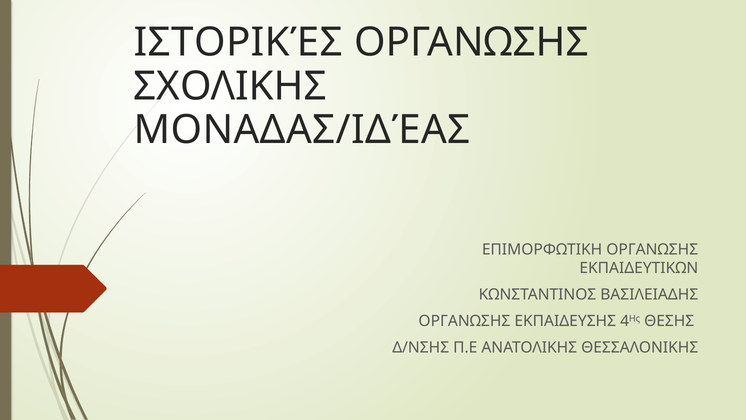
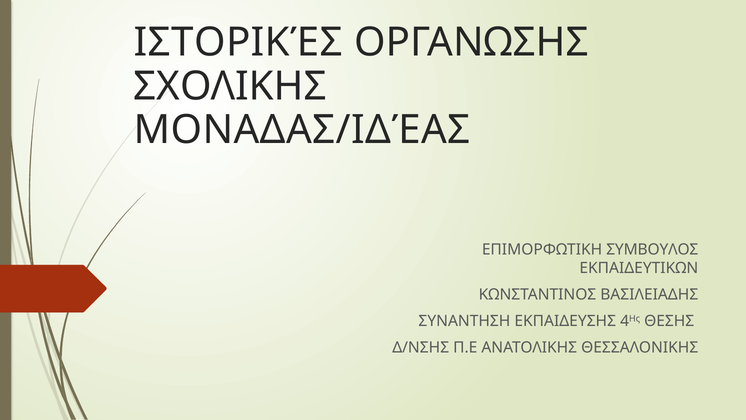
ΕΠΙΜΟΡΦΩΤΙΚΗ ΟΡΓΑΝΩΣΗΣ: ΟΡΓΑΝΩΣΗΣ -> ΣΥΜΒΟΥΛΟΣ
ΟΡΓΑΝΩΣΗΣ at (464, 321): ΟΡΓΑΝΩΣΗΣ -> ΣΥΝΑΝΤΗΣΗ
